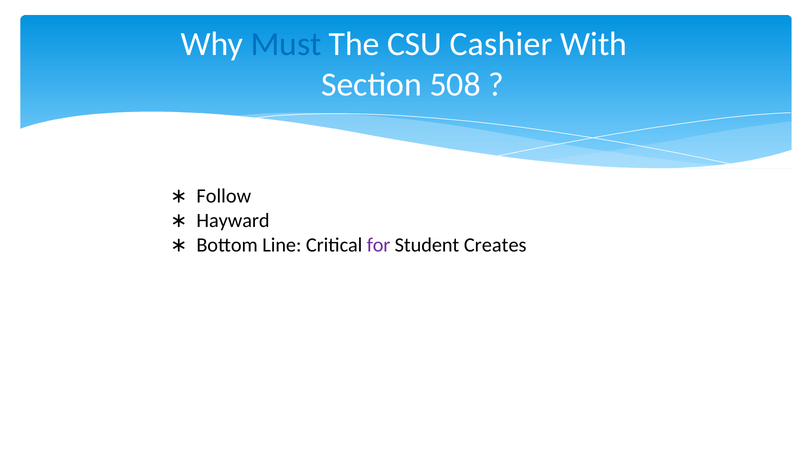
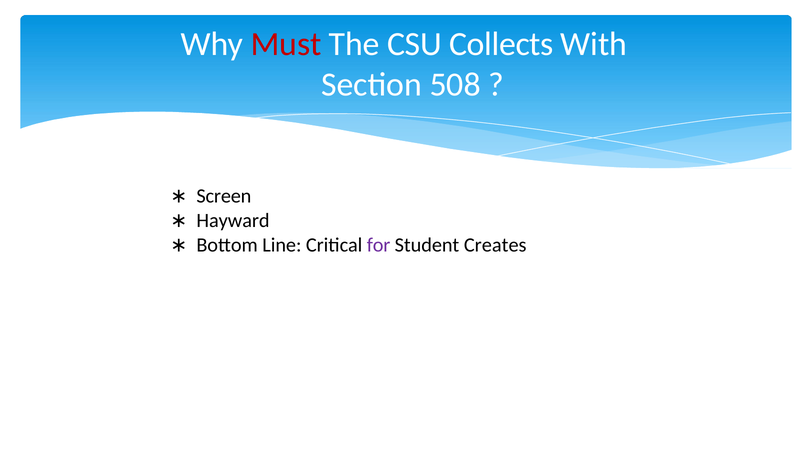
Must colour: blue -> red
Cashier: Cashier -> Collects
Follow: Follow -> Screen
